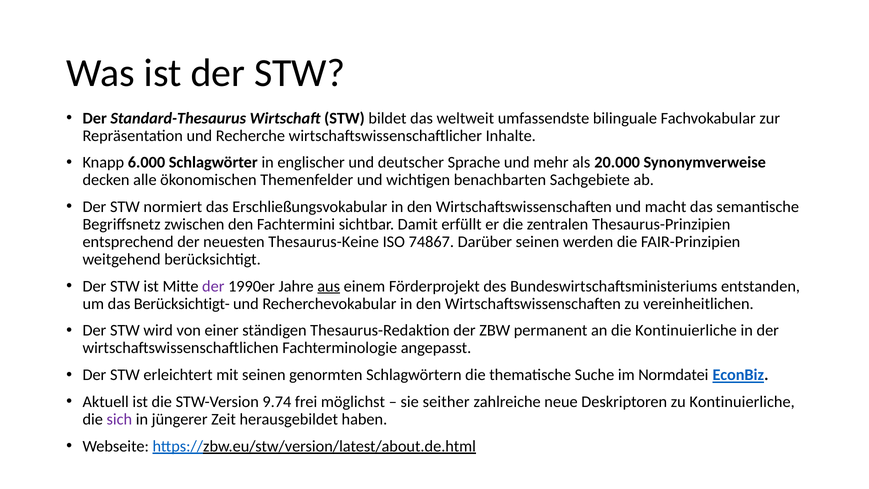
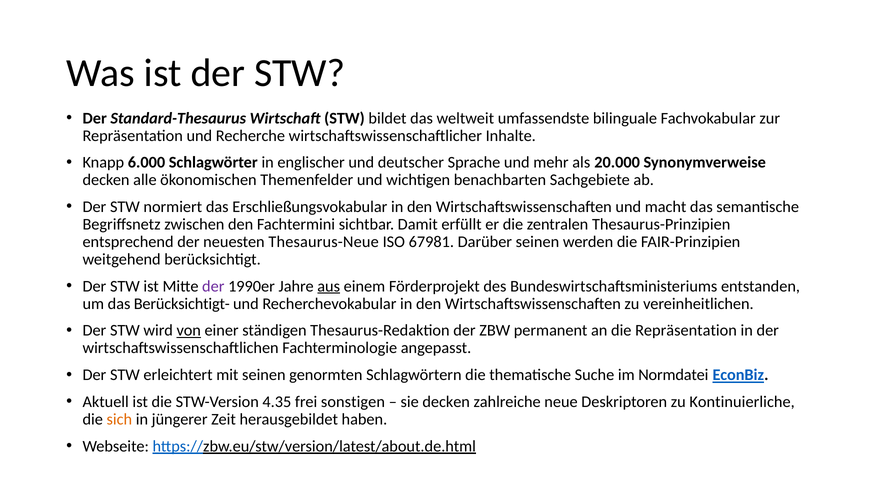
Thesaurus-Keine: Thesaurus-Keine -> Thesaurus-Neue
74867: 74867 -> 67981
von underline: none -> present
die Kontinuierliche: Kontinuierliche -> Repräsentation
9.74: 9.74 -> 4.35
möglichst: möglichst -> sonstigen
sie seither: seither -> decken
sich colour: purple -> orange
